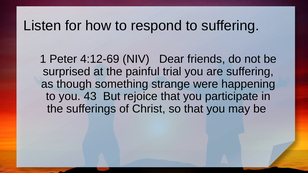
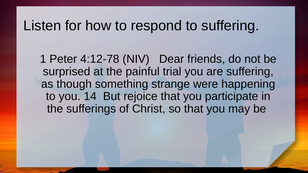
4:12-69: 4:12-69 -> 4:12-78
43: 43 -> 14
